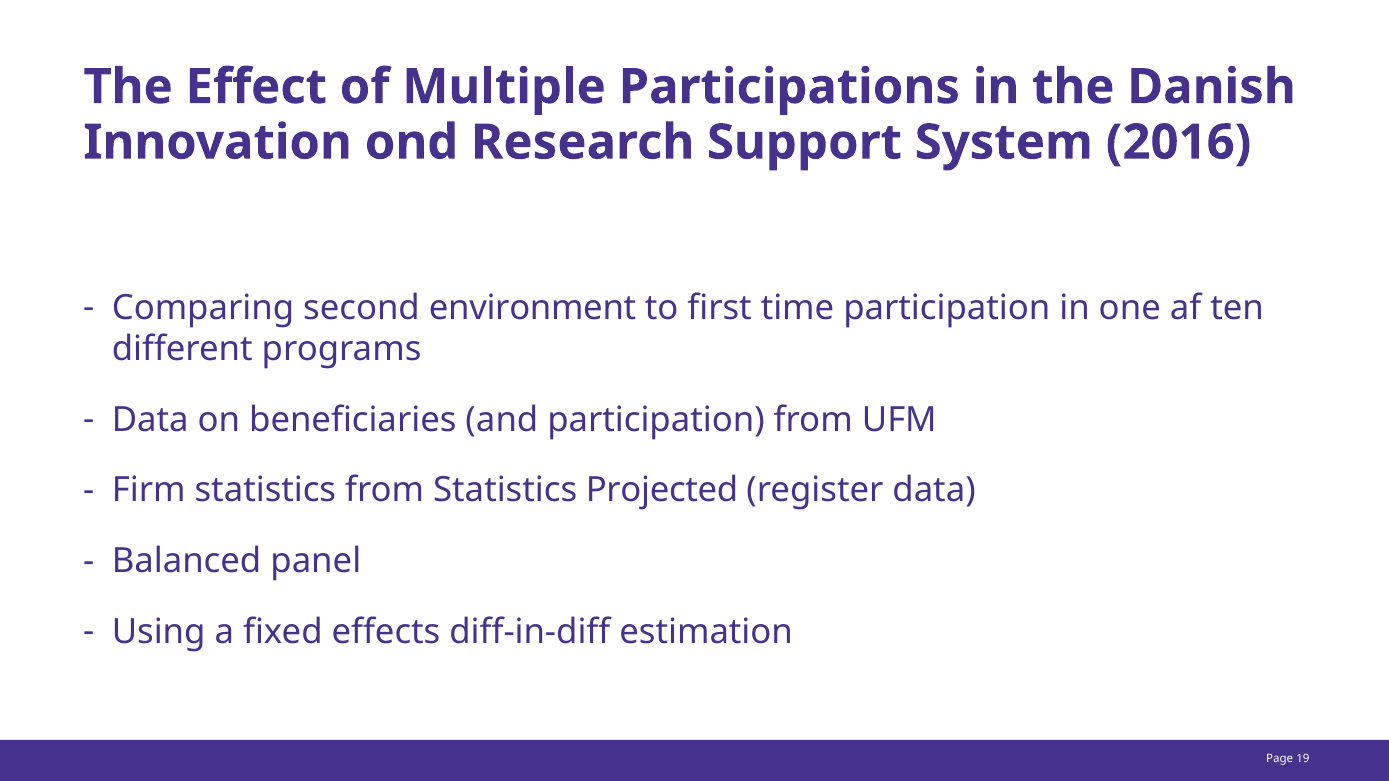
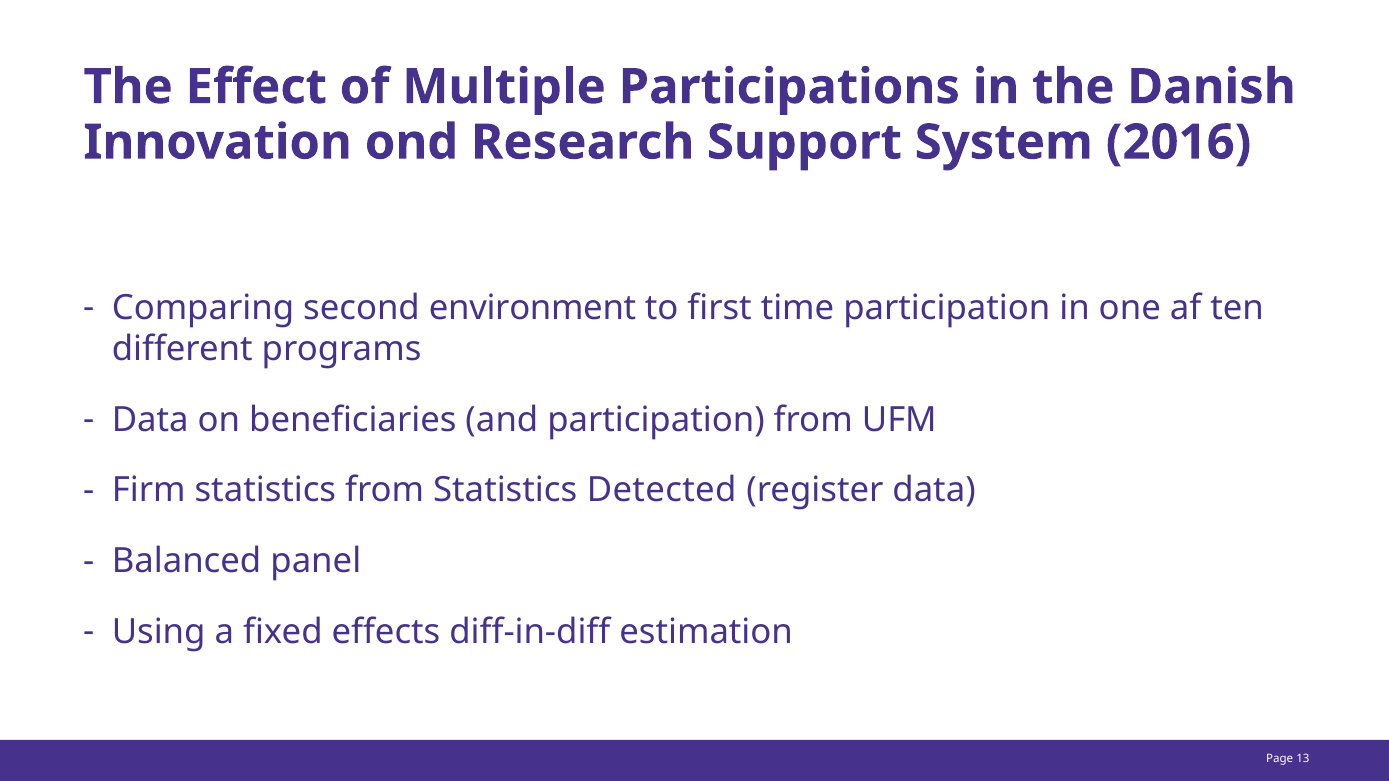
Projected: Projected -> Detected
19: 19 -> 13
